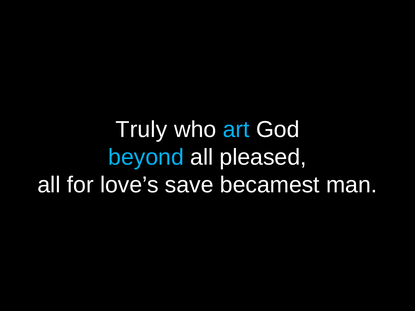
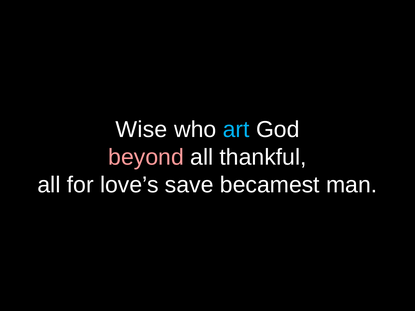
Truly: Truly -> Wise
beyond colour: light blue -> pink
pleased: pleased -> thankful
